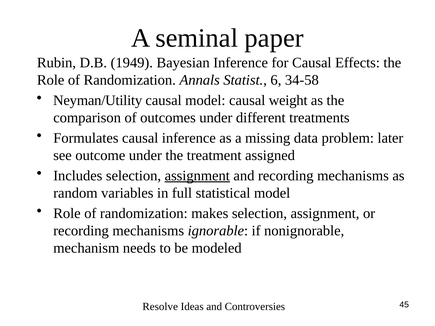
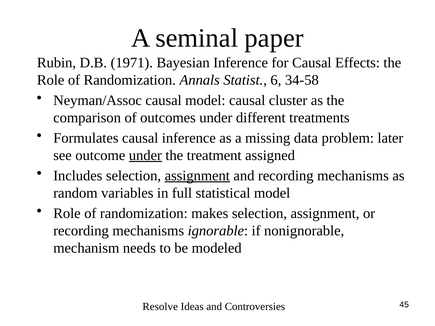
1949: 1949 -> 1971
Neyman/Utility: Neyman/Utility -> Neyman/Assoc
weight: weight -> cluster
under at (145, 155) underline: none -> present
